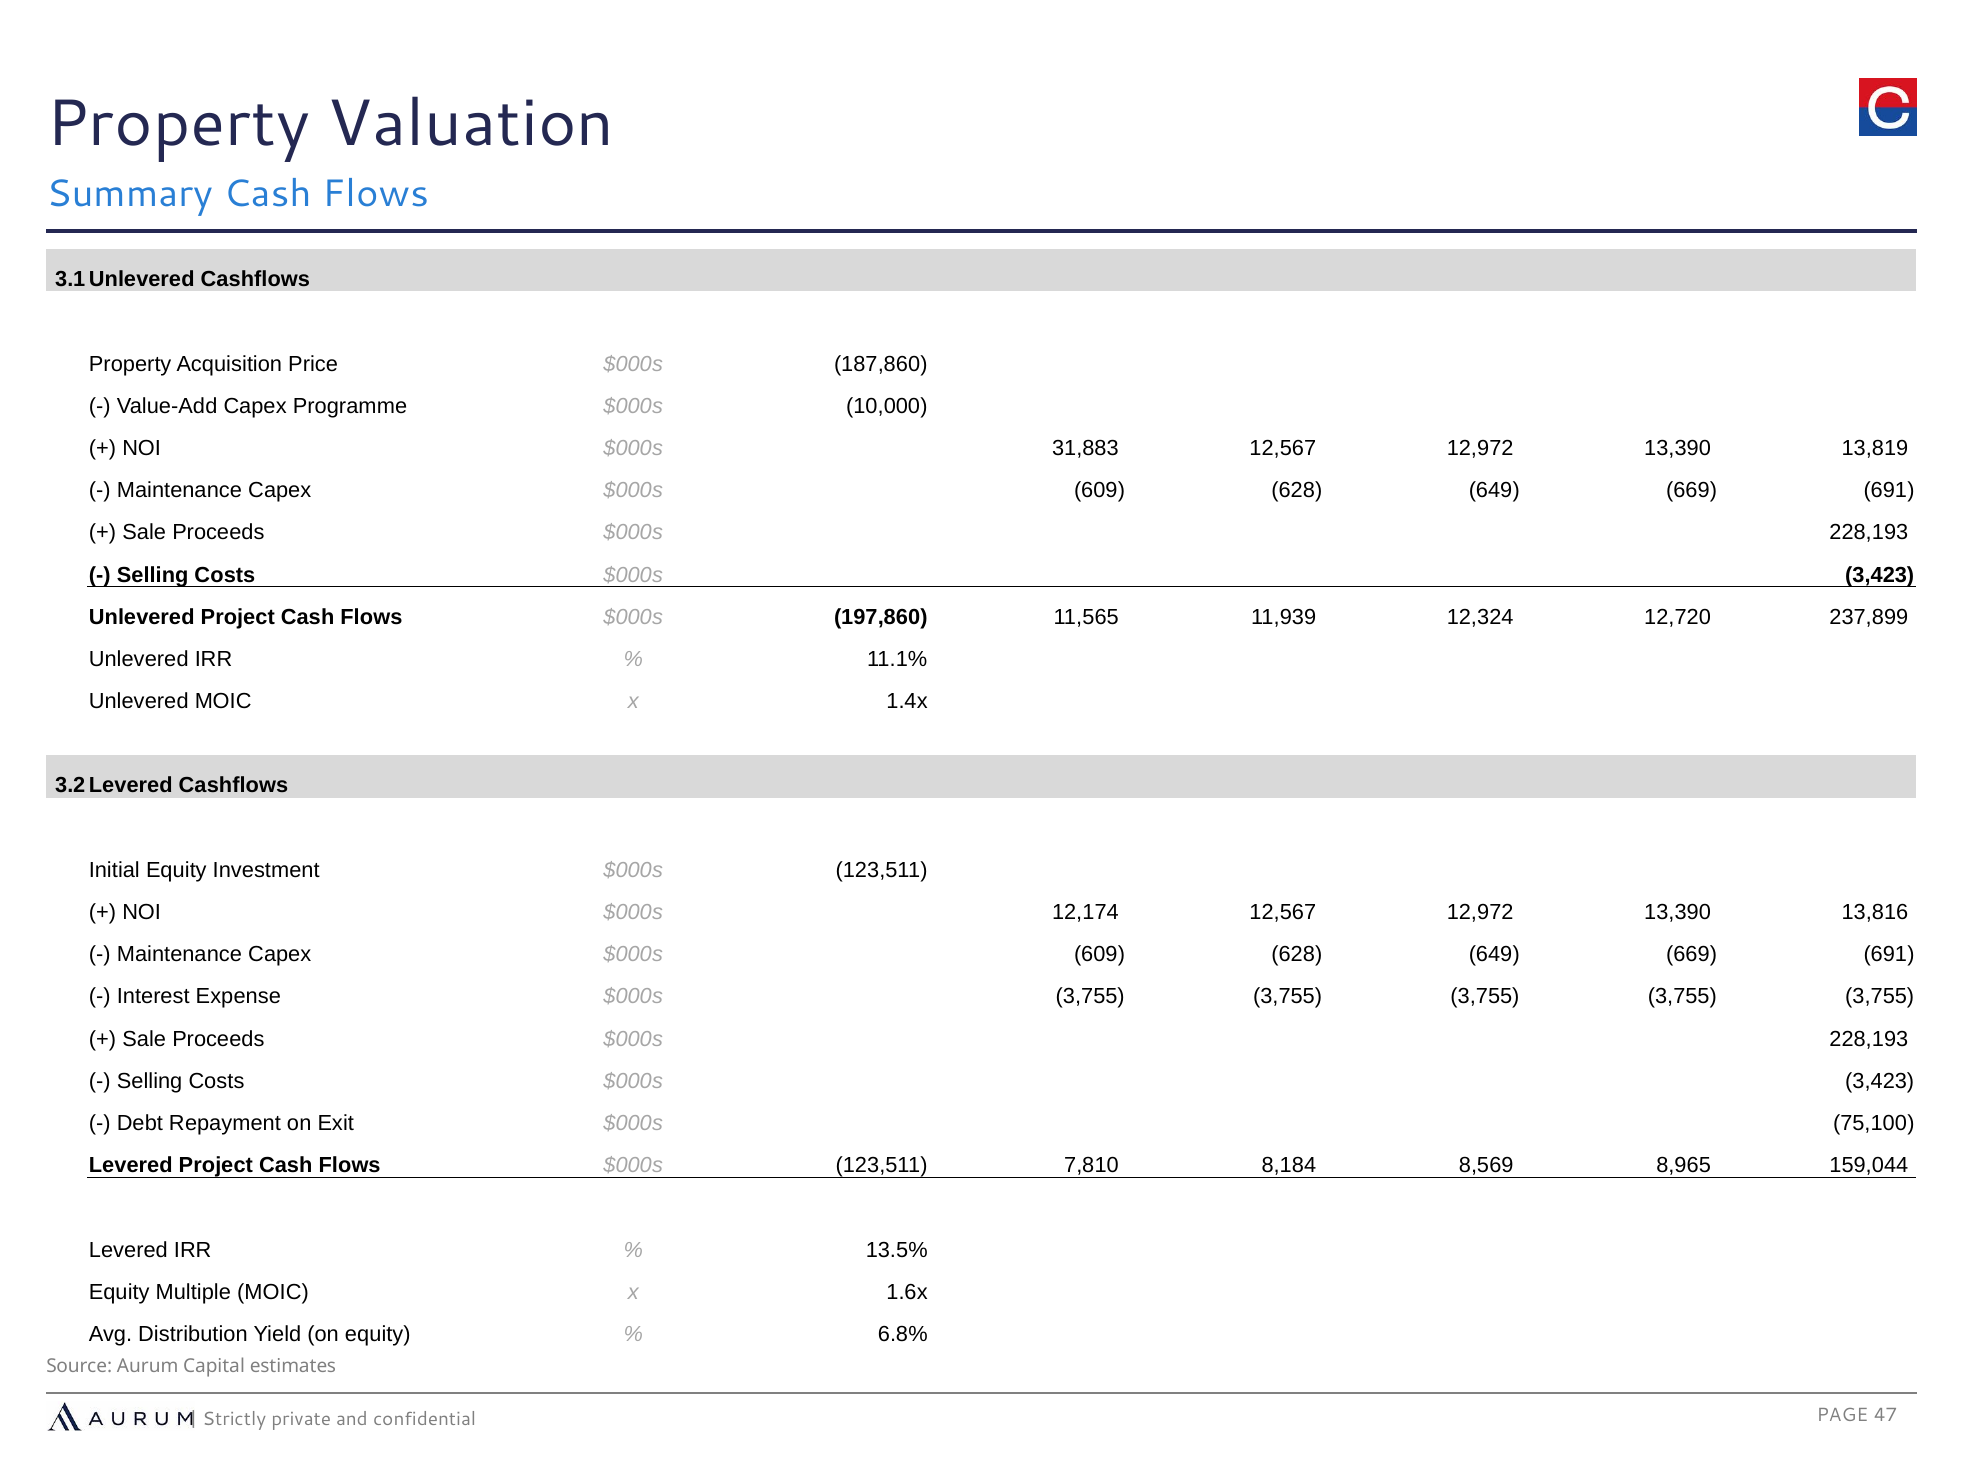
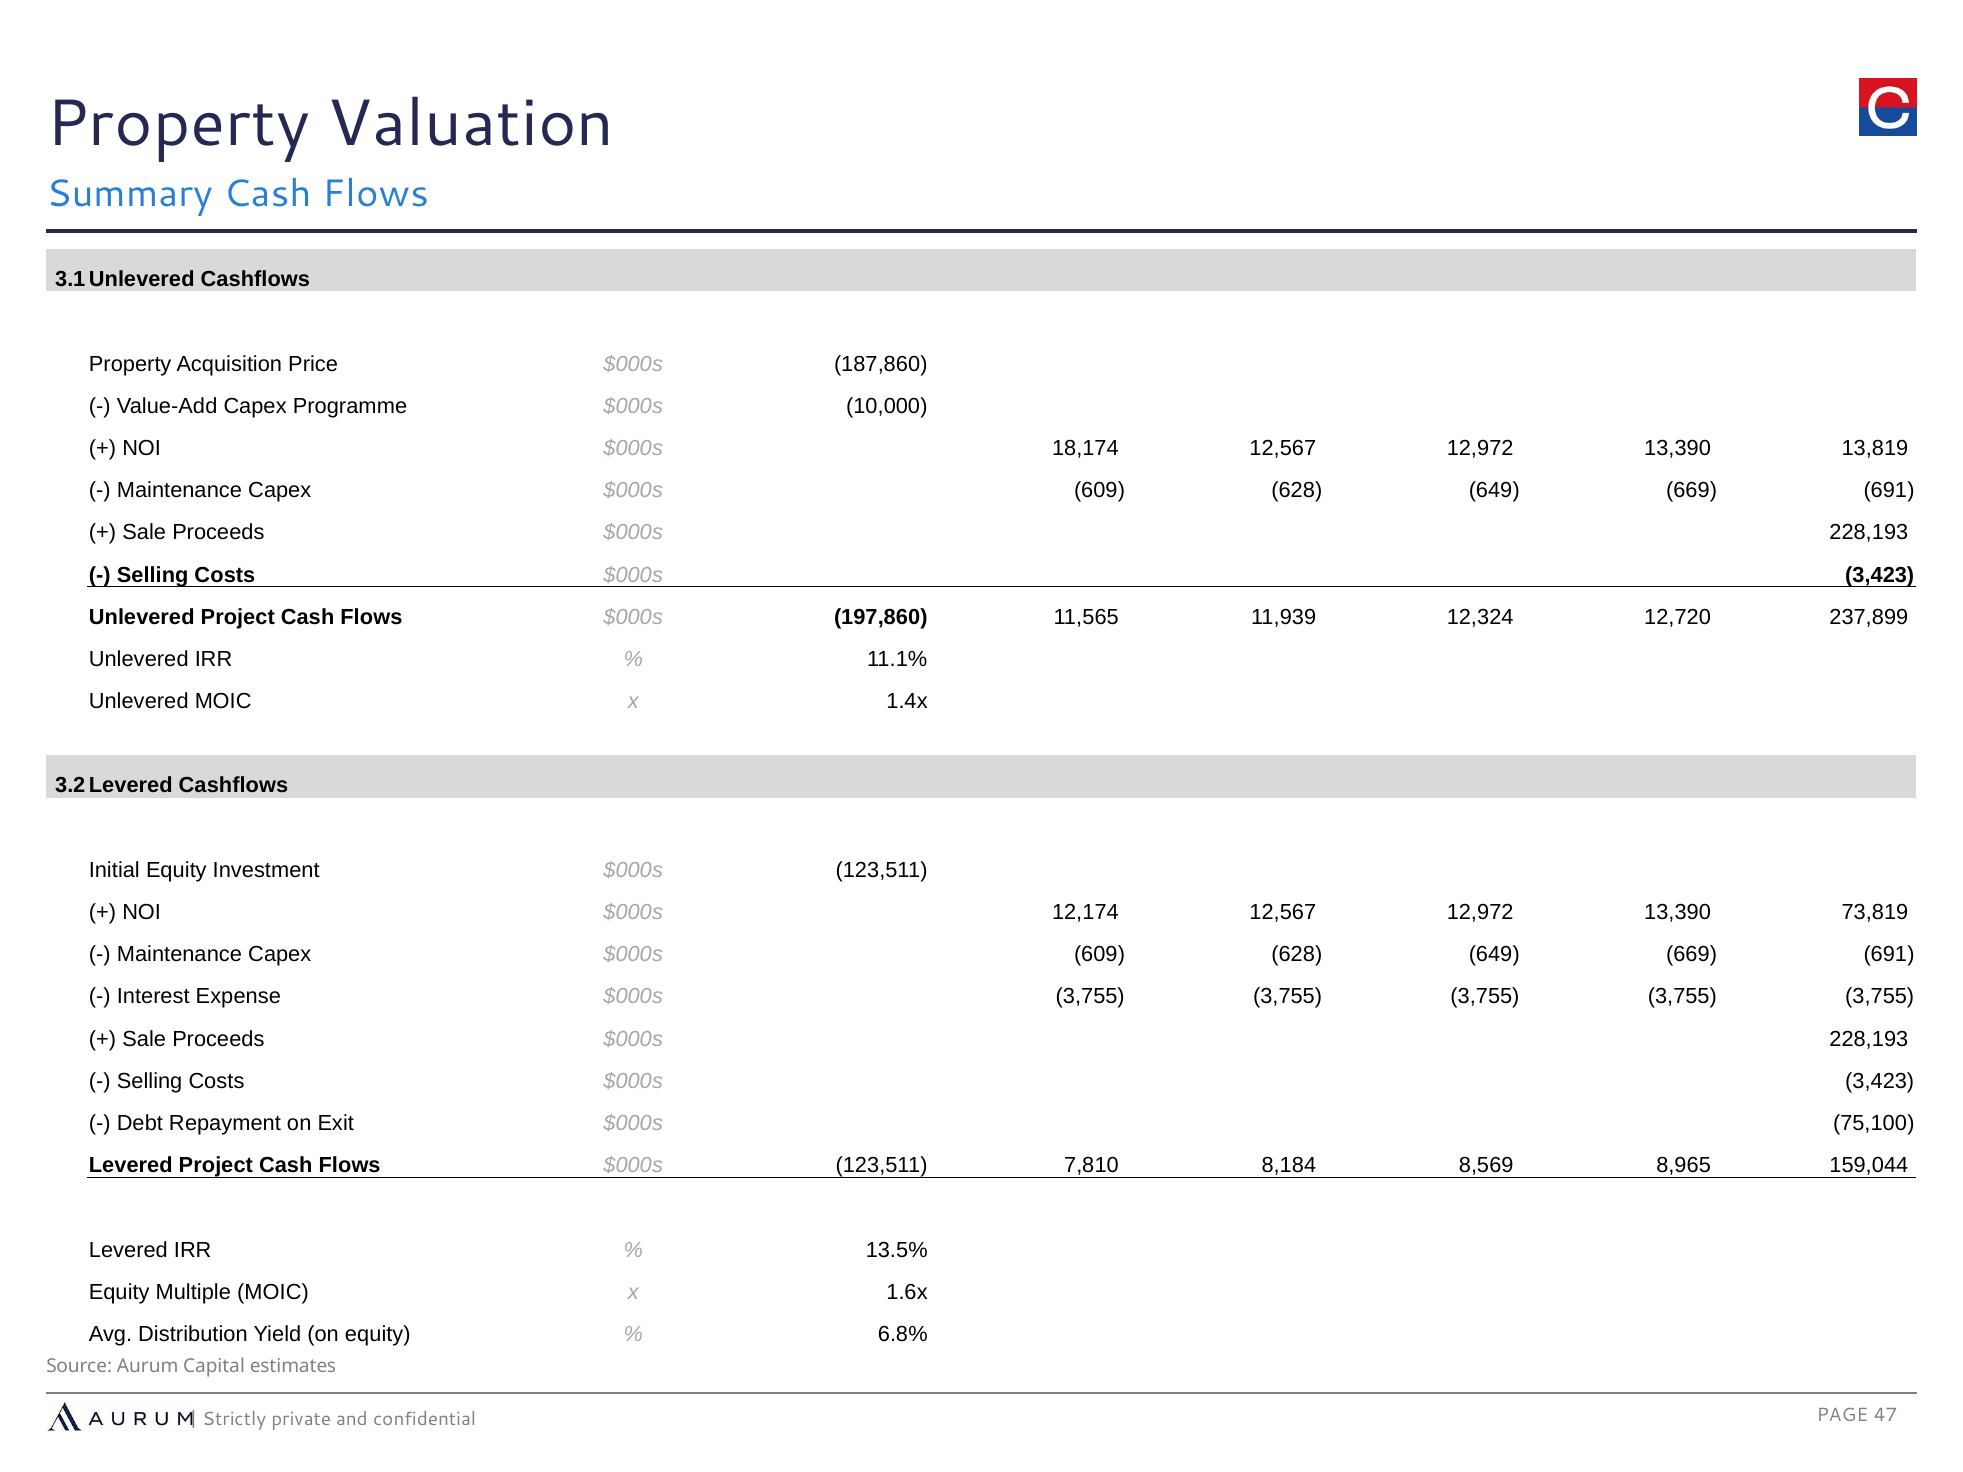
31,883: 31,883 -> 18,174
13,816: 13,816 -> 73,819
